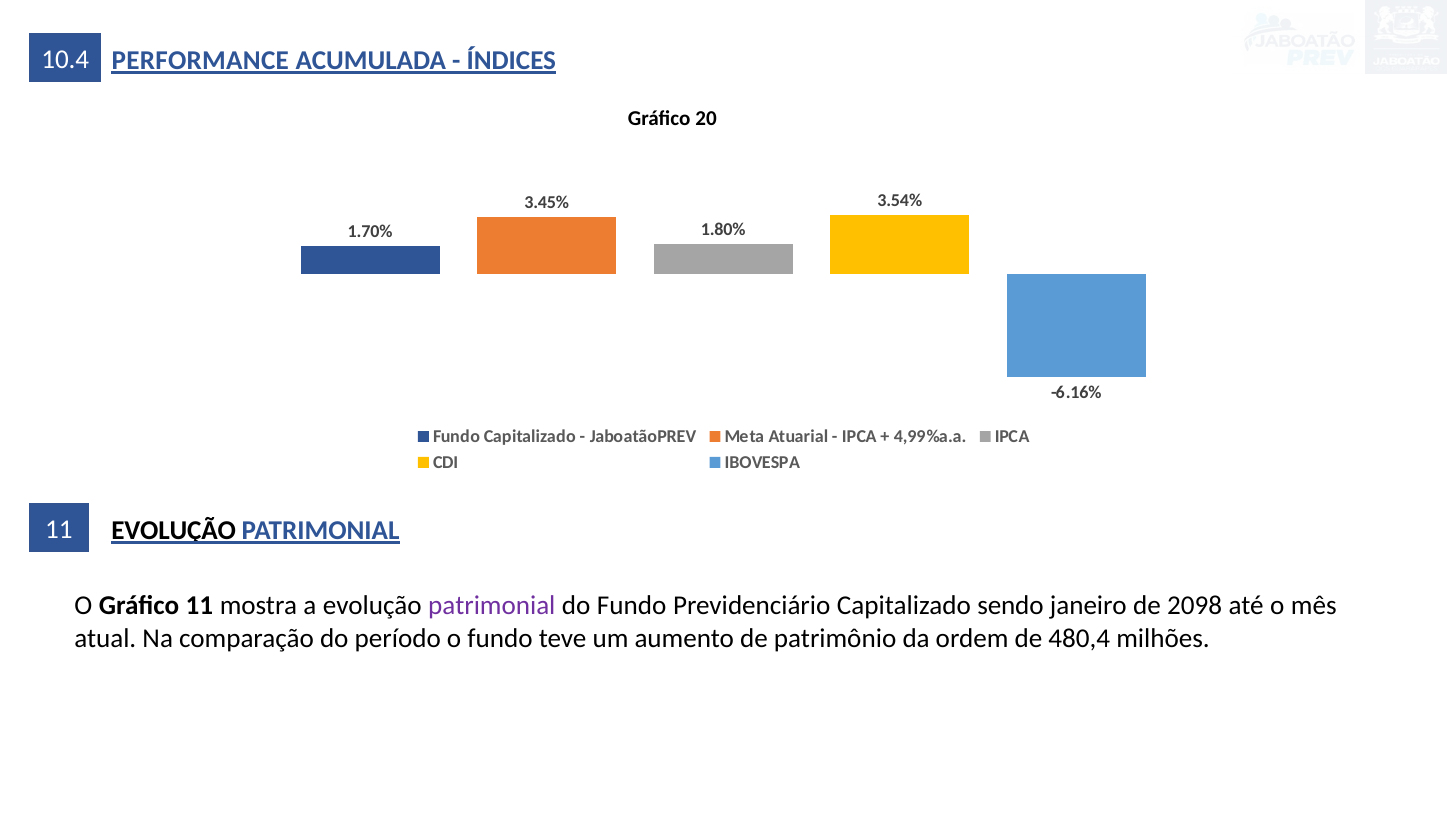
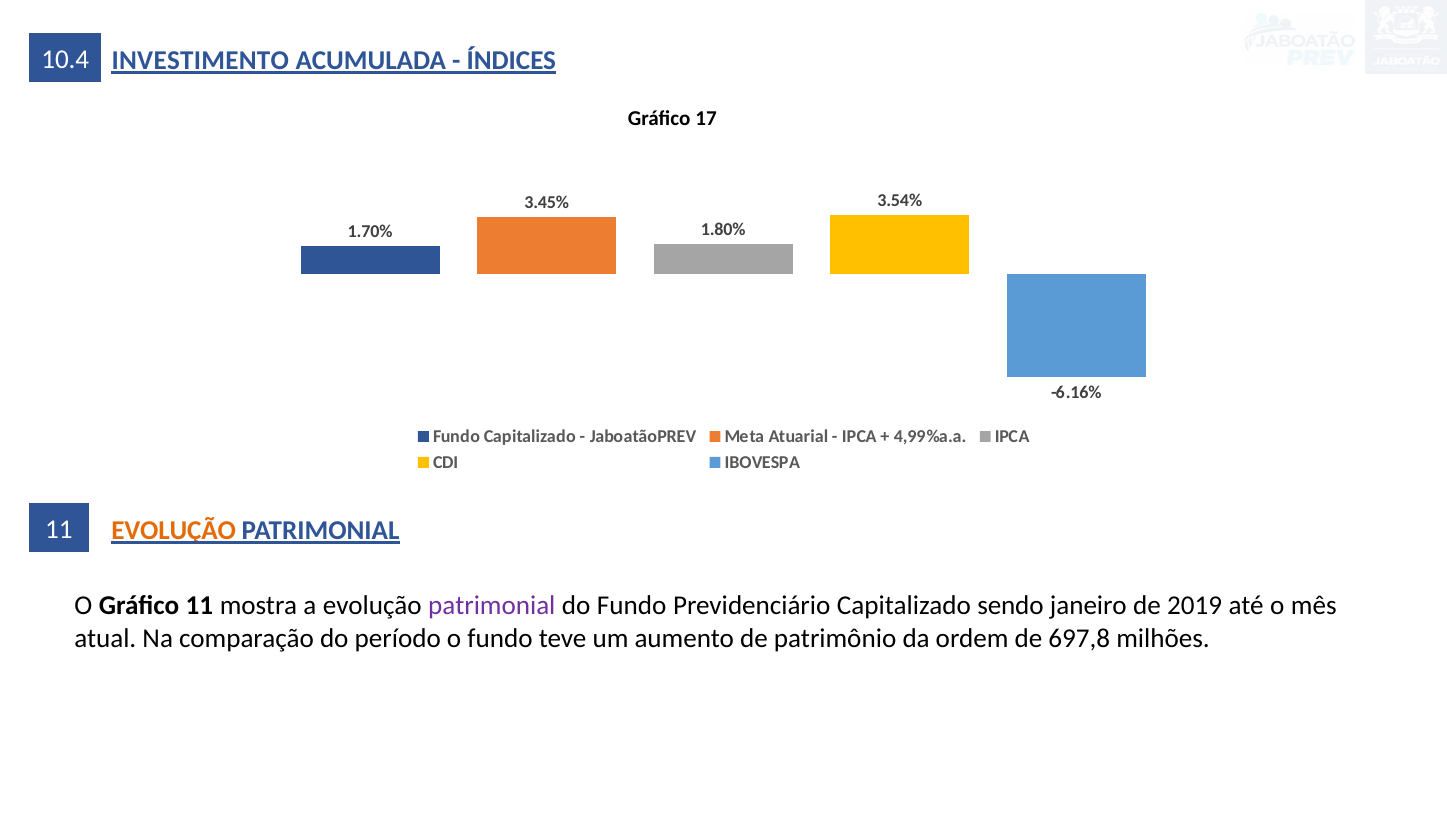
PERFORMANCE: PERFORMANCE -> INVESTIMENTO
20: 20 -> 17
EVOLUÇÃO at (174, 531) colour: black -> orange
2098: 2098 -> 2019
480,4: 480,4 -> 697,8
